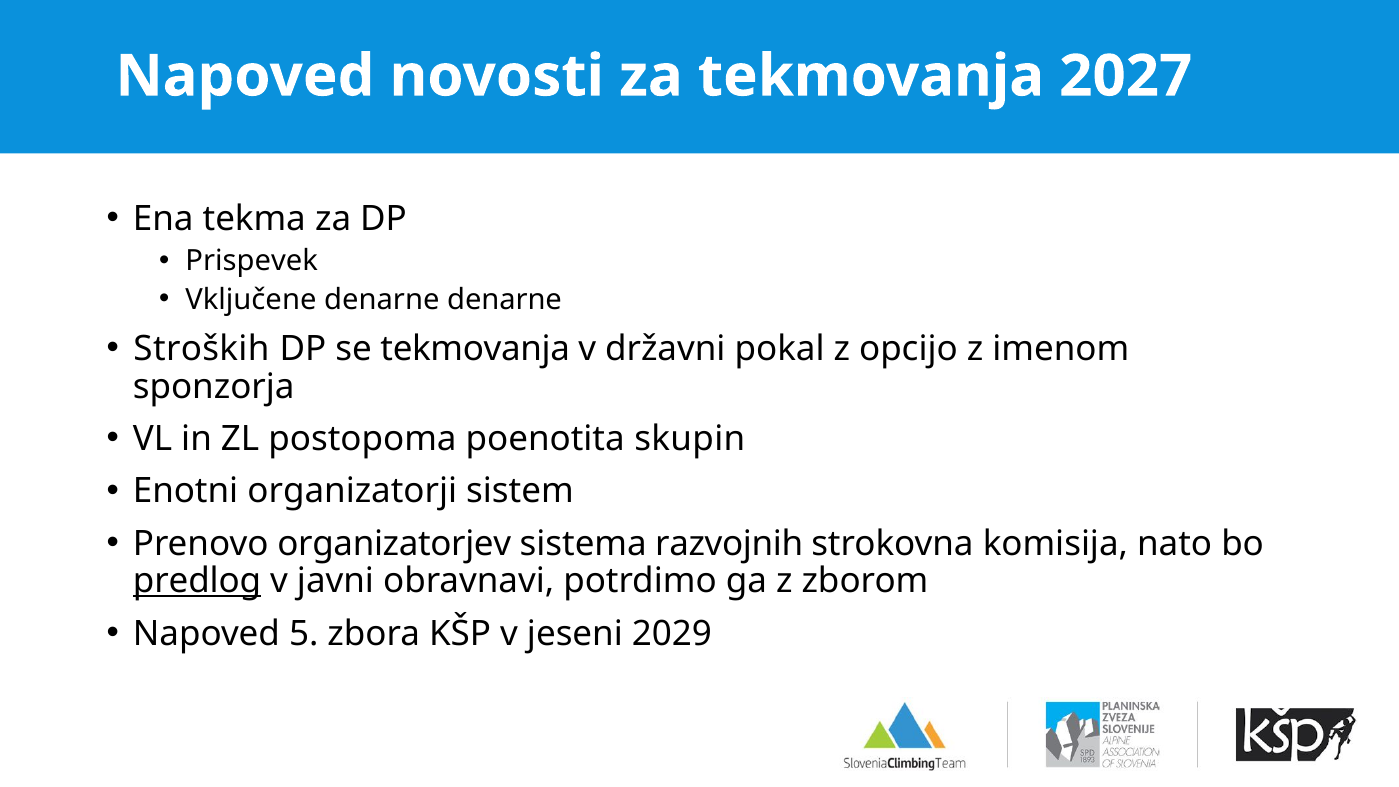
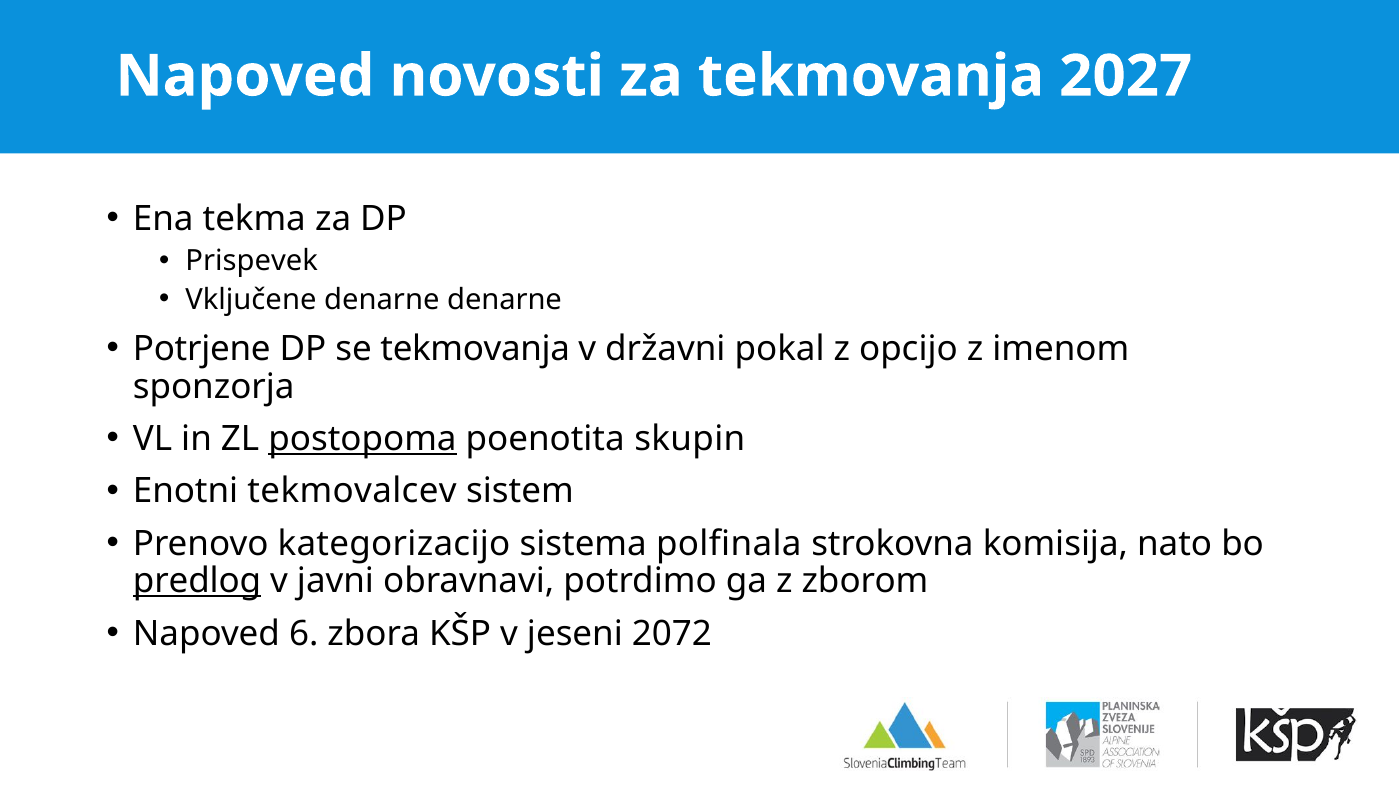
Stroških: Stroških -> Potrjene
postopoma underline: none -> present
organizatorji: organizatorji -> tekmovalcev
organizatorjev: organizatorjev -> kategorizacijo
razvojnih: razvojnih -> polfinala
5: 5 -> 6
2029: 2029 -> 2072
